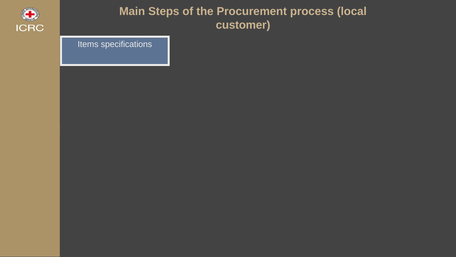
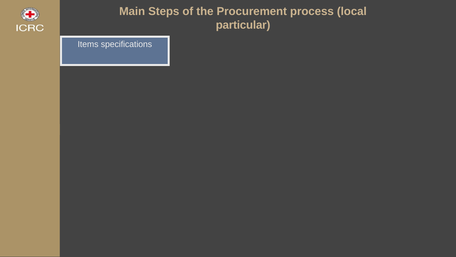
customer: customer -> particular
